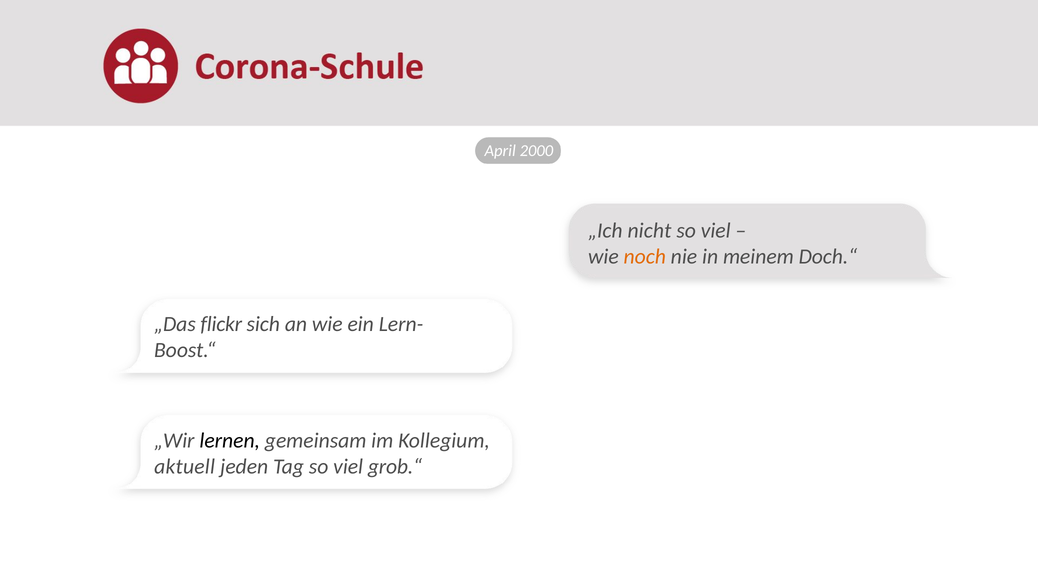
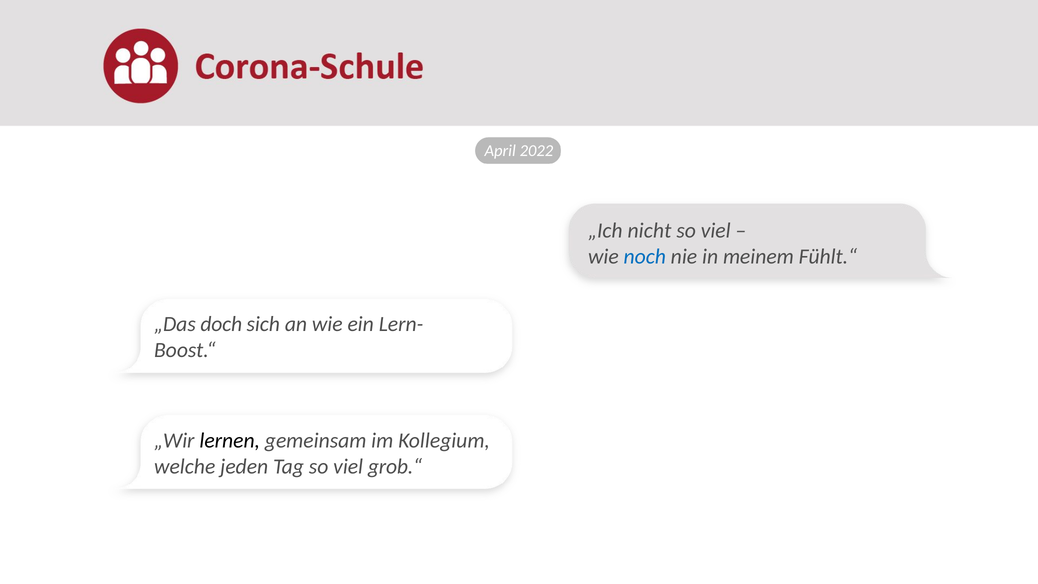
2000: 2000 -> 2022
noch colour: orange -> blue
Doch.“: Doch.“ -> Fühlt.“
flickr: flickr -> doch
aktuell: aktuell -> welche
